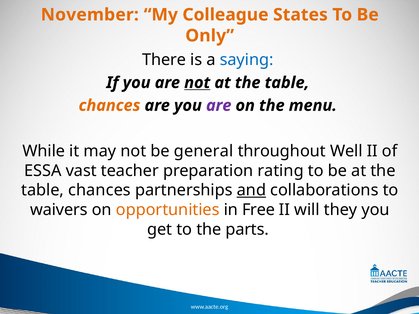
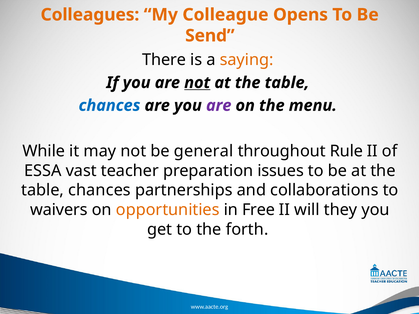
November: November -> Colleagues
States: States -> Opens
Only: Only -> Send
saying colour: blue -> orange
chances at (109, 106) colour: orange -> blue
Well: Well -> Rule
rating: rating -> issues
and underline: present -> none
parts: parts -> forth
